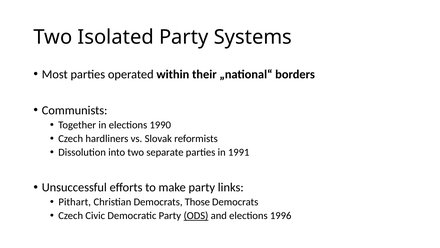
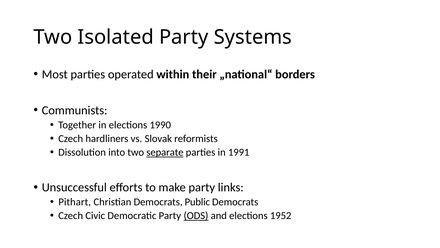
separate underline: none -> present
Those: Those -> Public
1996: 1996 -> 1952
